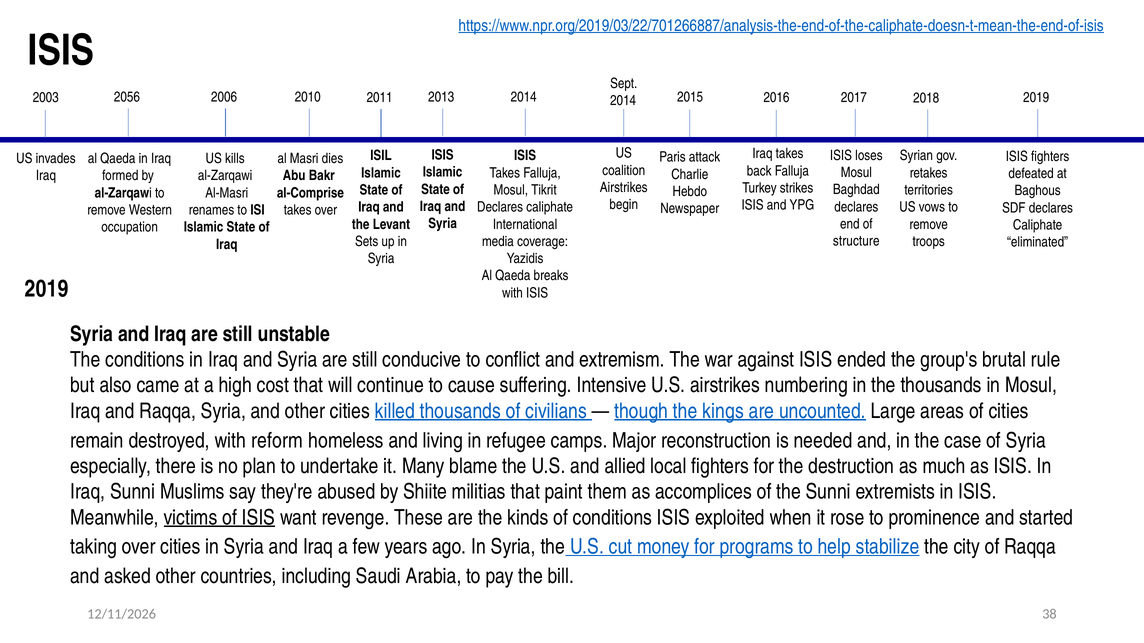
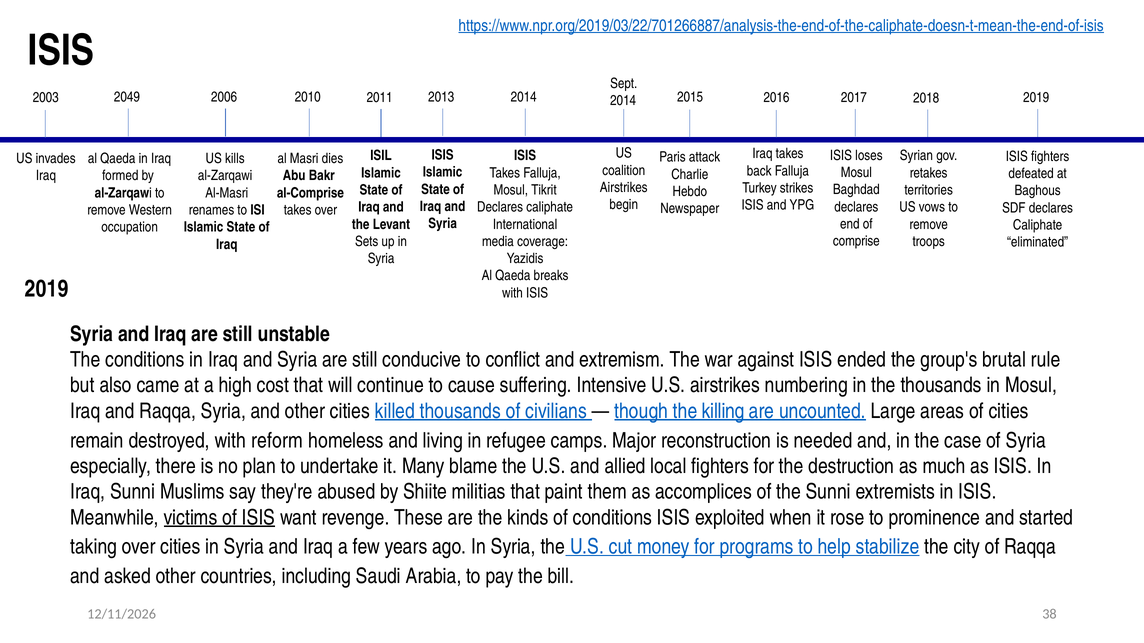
2056: 2056 -> 2049
structure: structure -> comprise
kings: kings -> killing
